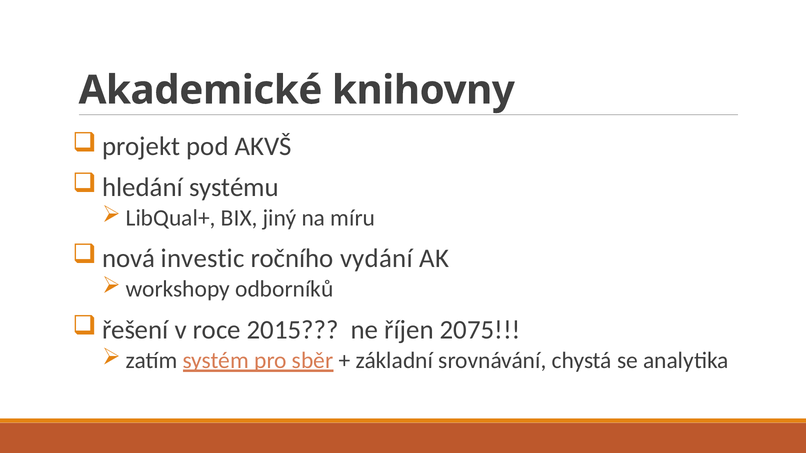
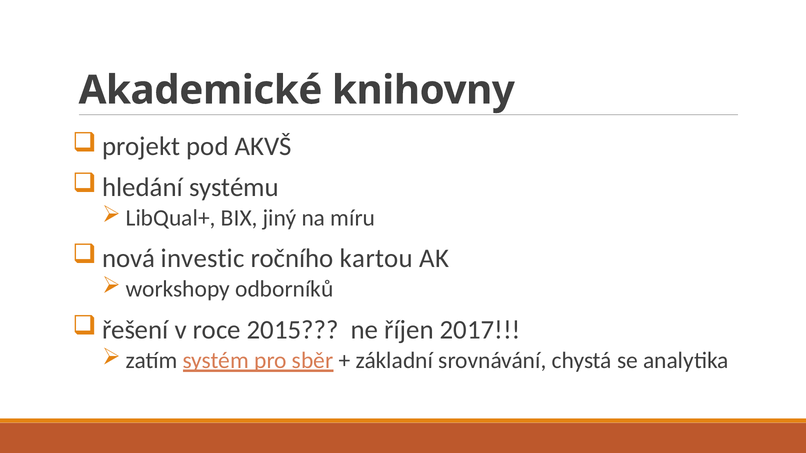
vydání: vydání -> kartou
2075: 2075 -> 2017
